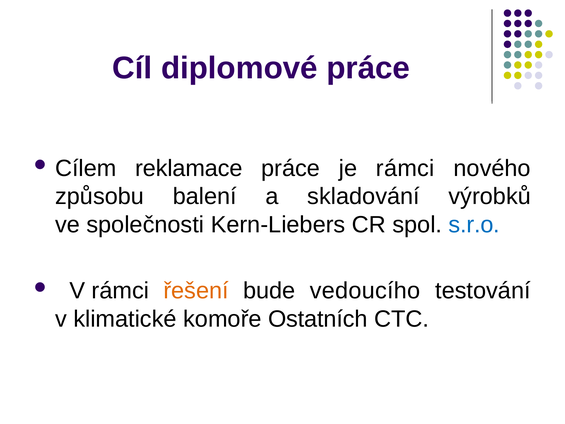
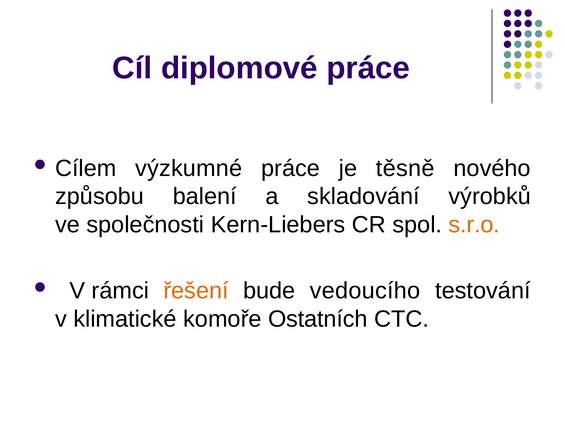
reklamace: reklamace -> výzkumné
je rámci: rámci -> těsně
s.r.o colour: blue -> orange
